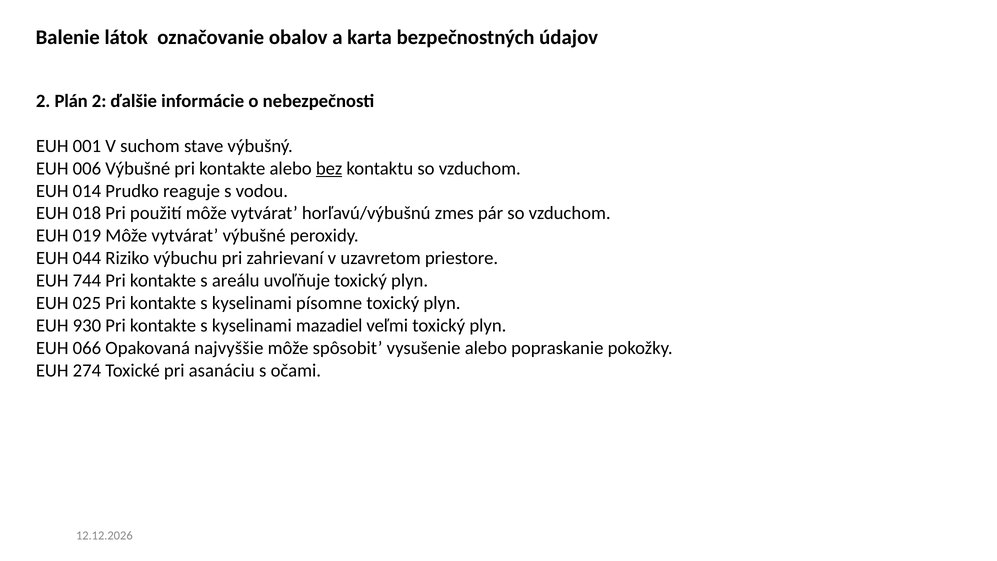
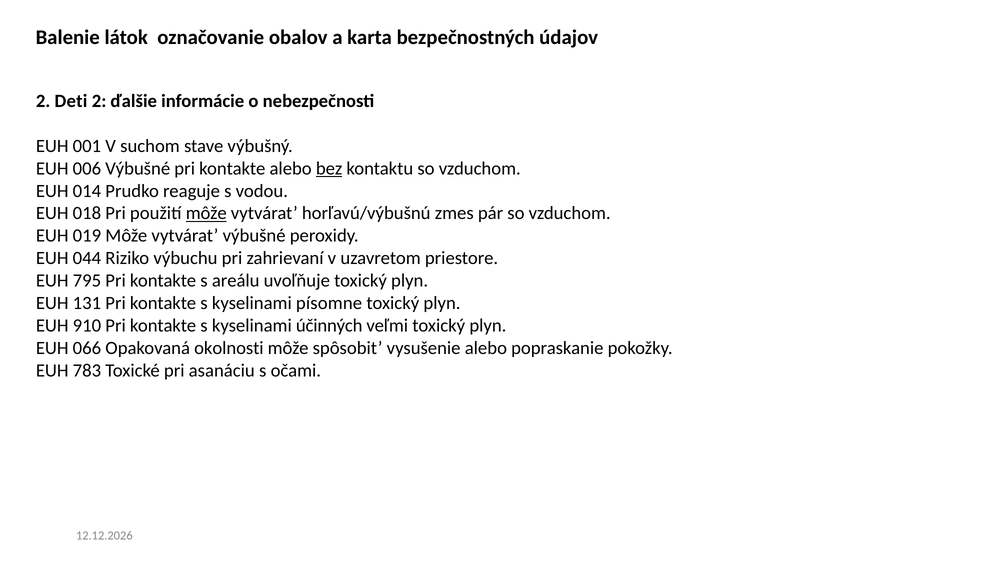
Plán: Plán -> Deti
môže at (206, 213) underline: none -> present
744: 744 -> 795
025: 025 -> 131
930: 930 -> 910
mazadiel: mazadiel -> účinných
najvyššie: najvyššie -> okolnosti
274: 274 -> 783
